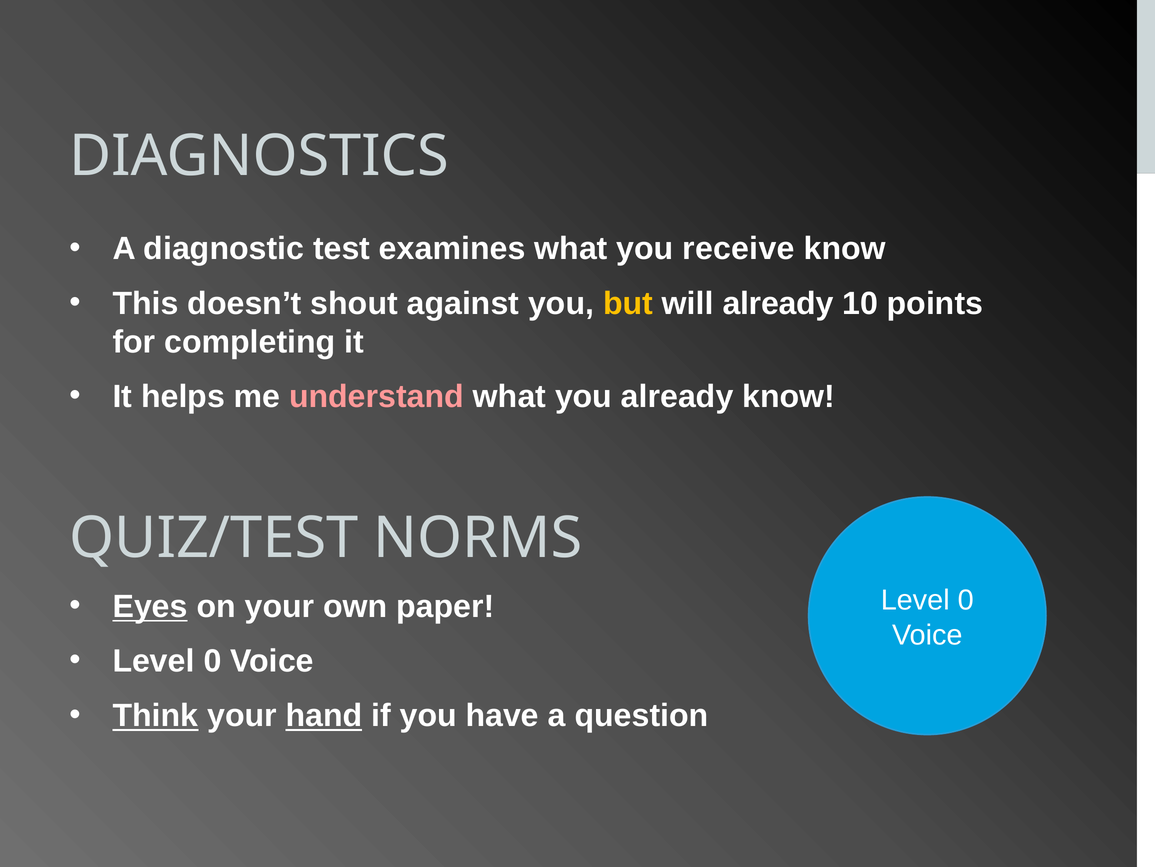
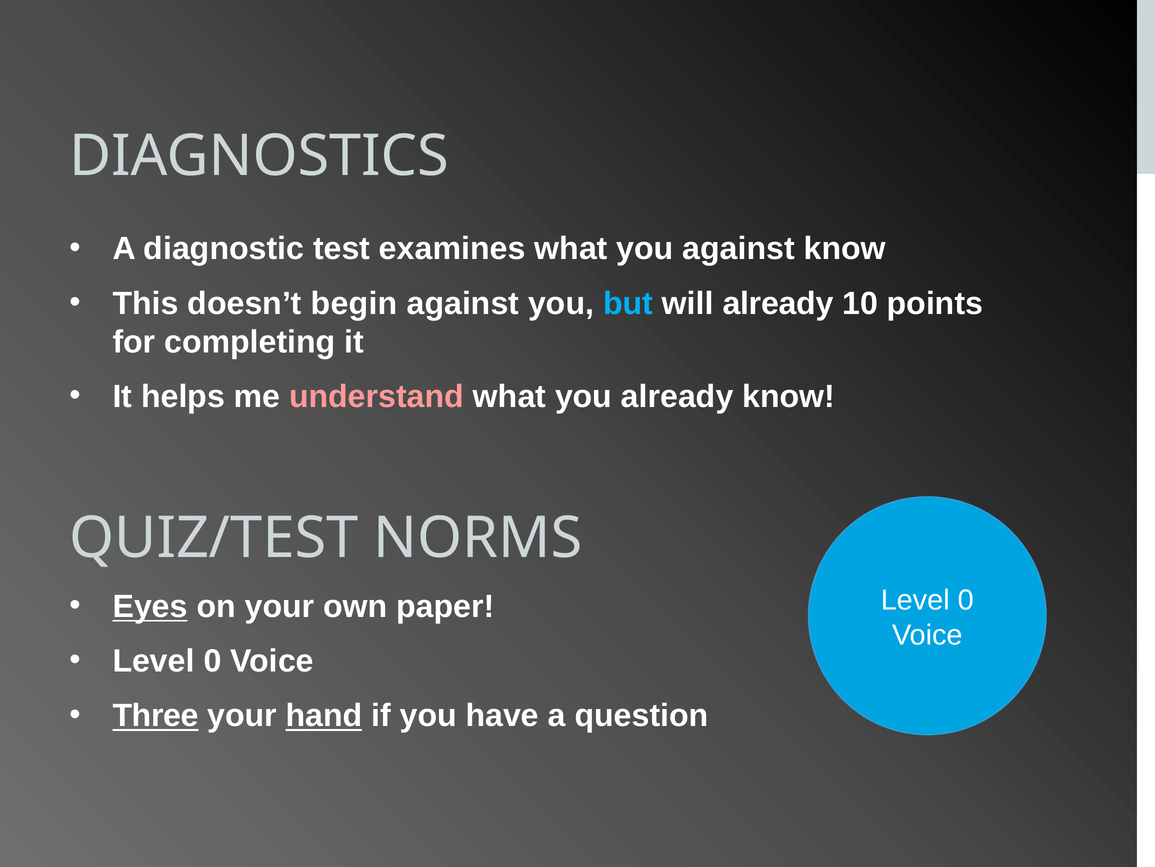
you receive: receive -> against
shout: shout -> begin
but colour: yellow -> light blue
Think: Think -> Three
